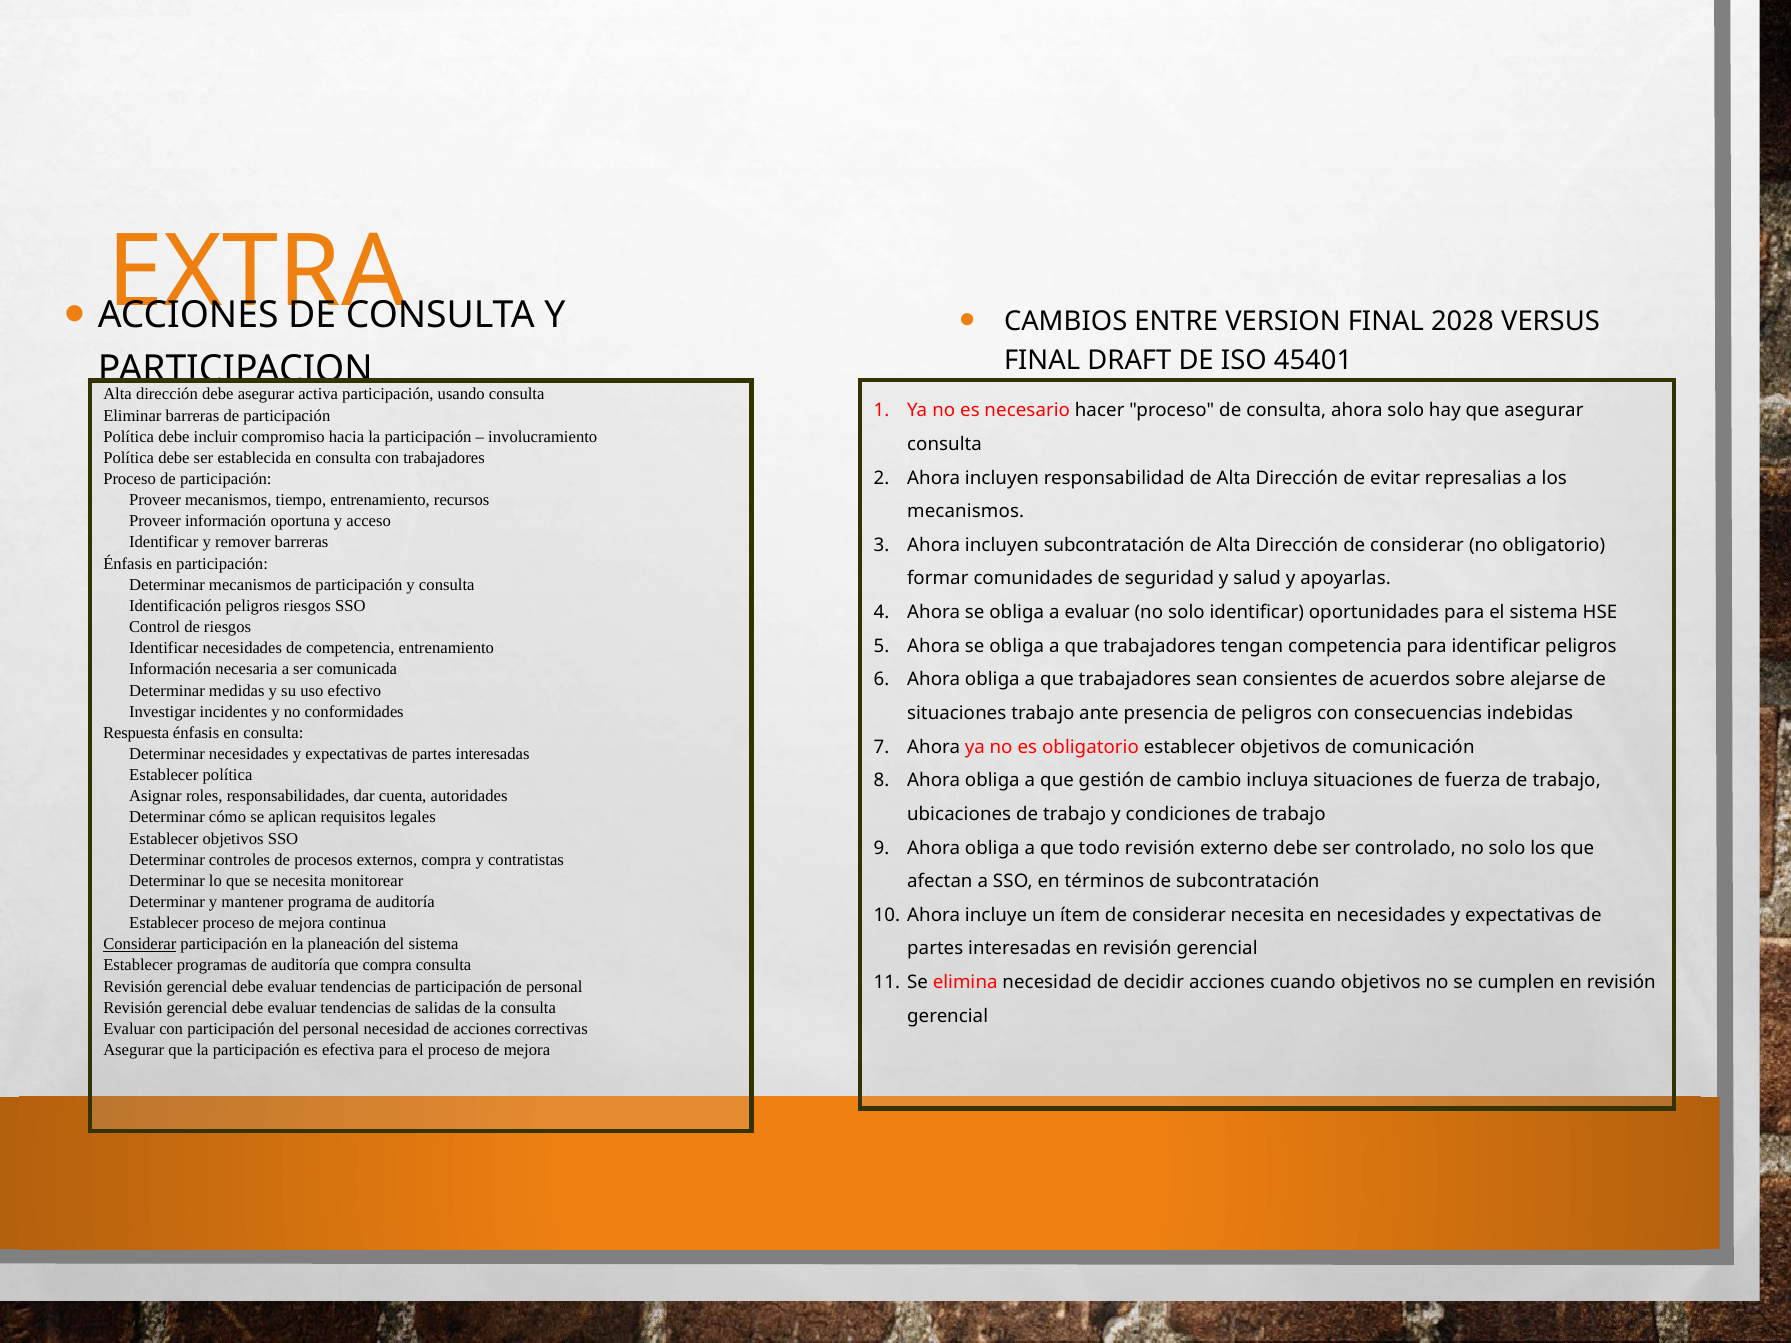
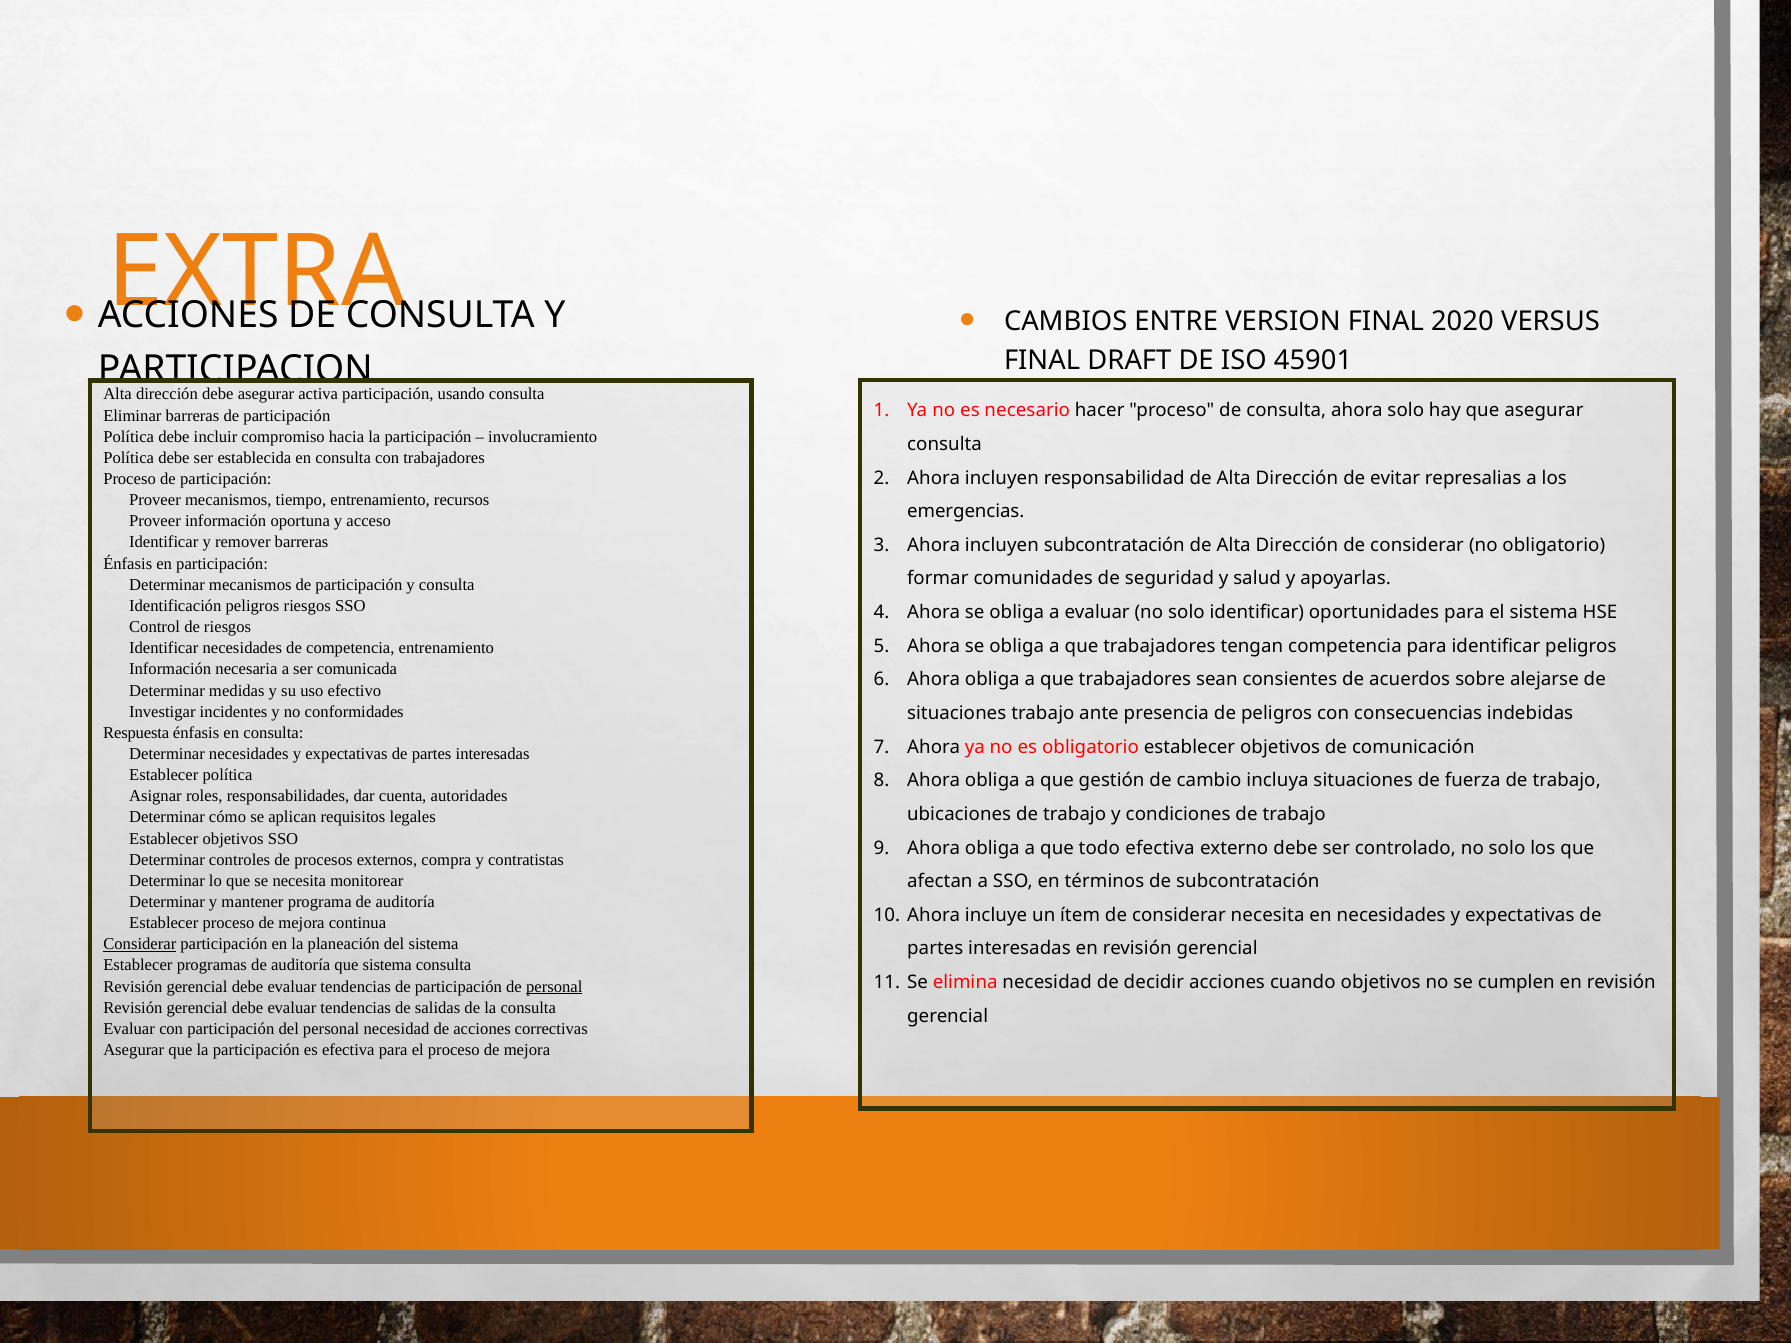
2028: 2028 -> 2020
45401: 45401 -> 45901
mecanismos at (966, 512): mecanismos -> emergencias
todo revisión: revisión -> efectiva
que compra: compra -> sistema
personal at (554, 987) underline: none -> present
